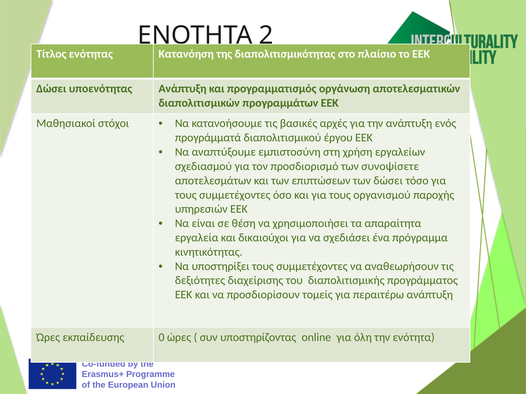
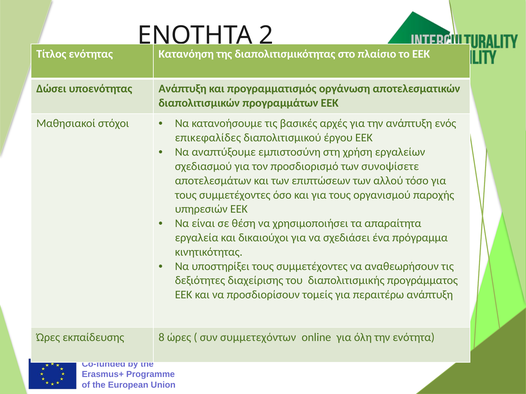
προγράμματά: προγράμματά -> επικεφαλίδες
των δώσει: δώσει -> αλλού
0: 0 -> 8
υποστηρίζοντας: υποστηρίζοντας -> συμμετεχόντων
